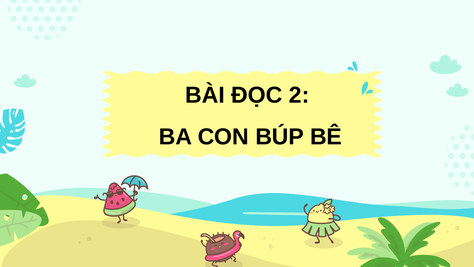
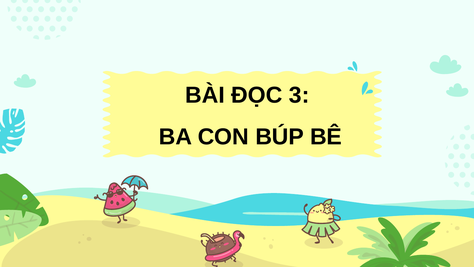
2: 2 -> 3
